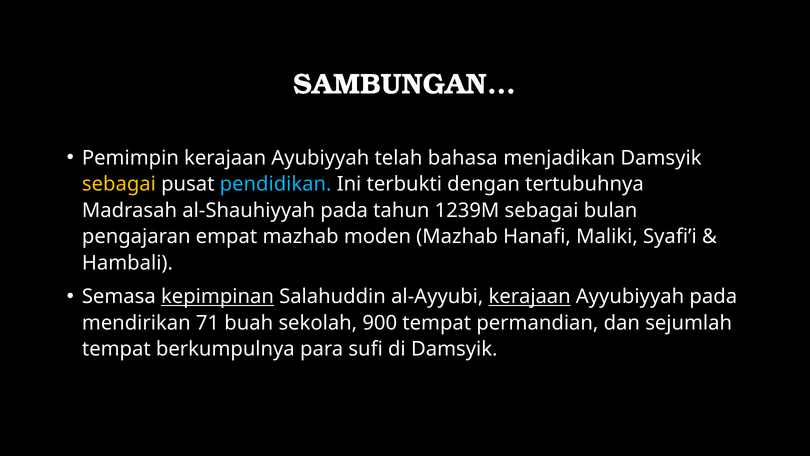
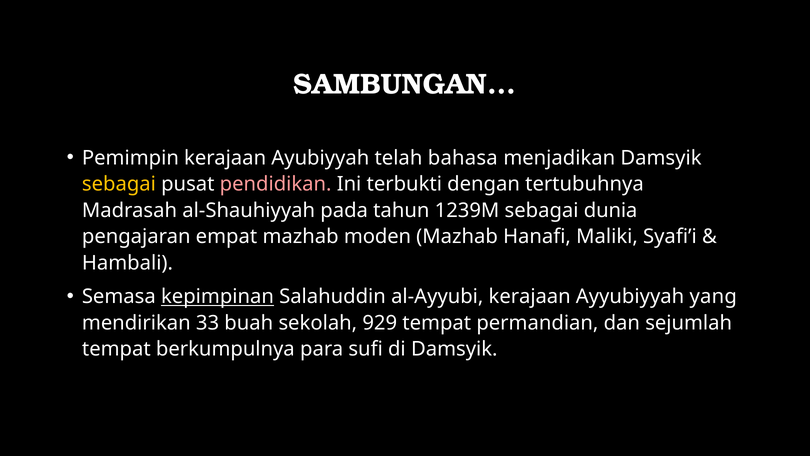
pendidikan colour: light blue -> pink
bulan: bulan -> dunia
kerajaan at (530, 297) underline: present -> none
Ayyubiyyah pada: pada -> yang
71: 71 -> 33
900: 900 -> 929
